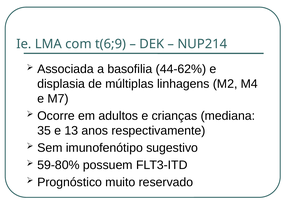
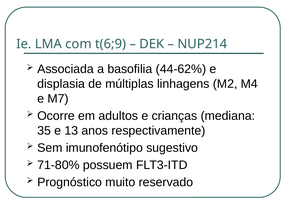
59-80%: 59-80% -> 71-80%
